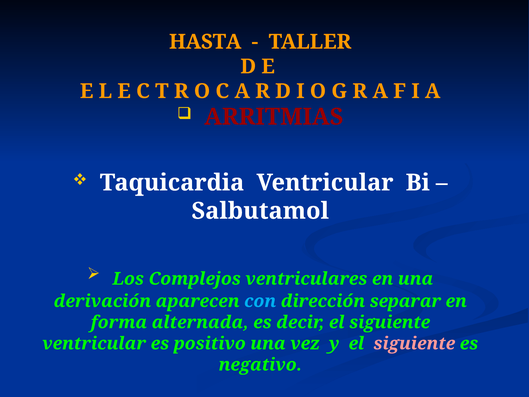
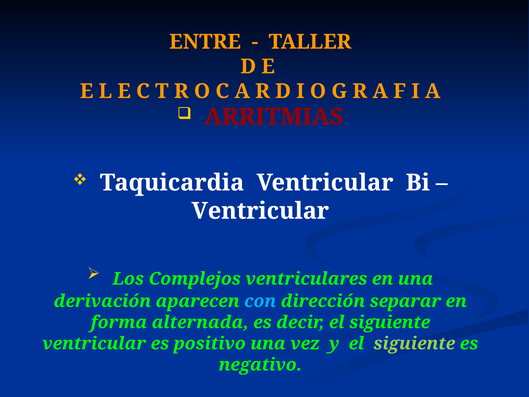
HASTA: HASTA -> ENTRE
Salbutamol at (260, 211): Salbutamol -> Ventricular
siguiente at (414, 343) colour: pink -> light green
